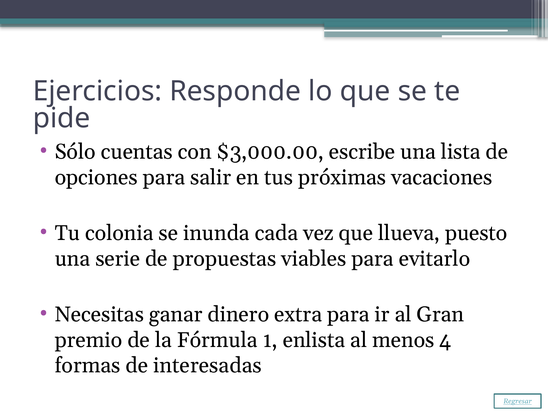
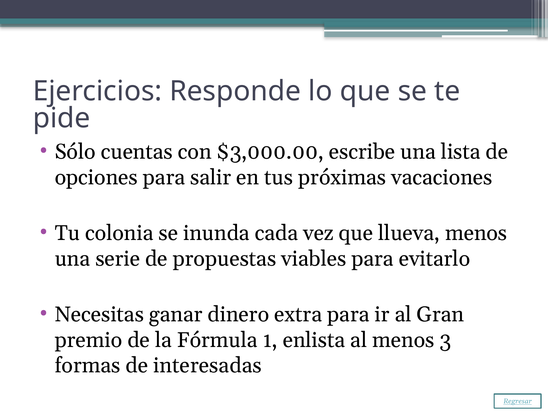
llueva puesto: puesto -> menos
4: 4 -> 3
